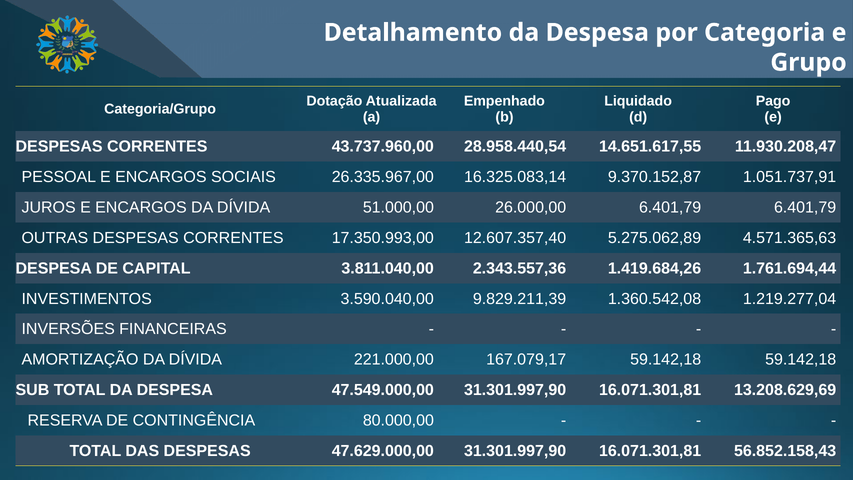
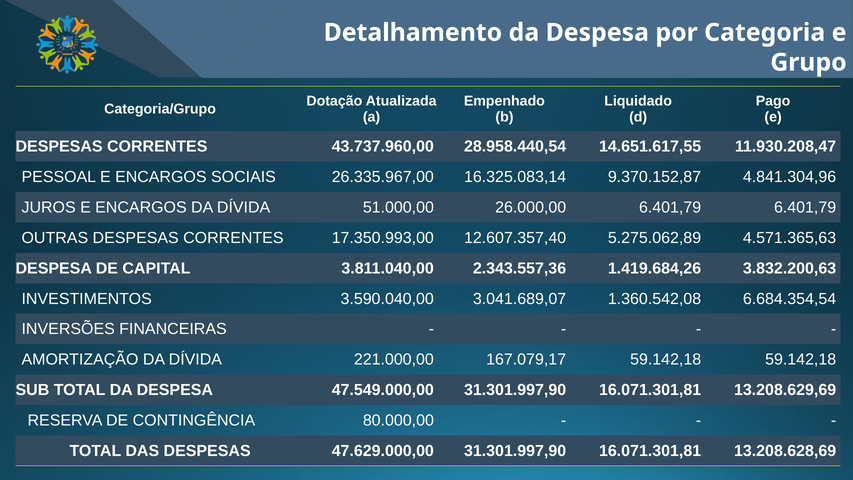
1.051.737,91: 1.051.737,91 -> 4.841.304,96
1.761.694,44: 1.761.694,44 -> 3.832.200,63
9.829.211,39: 9.829.211,39 -> 3.041.689,07
1.219.277,04: 1.219.277,04 -> 6.684.354,54
56.852.158,43: 56.852.158,43 -> 13.208.628,69
